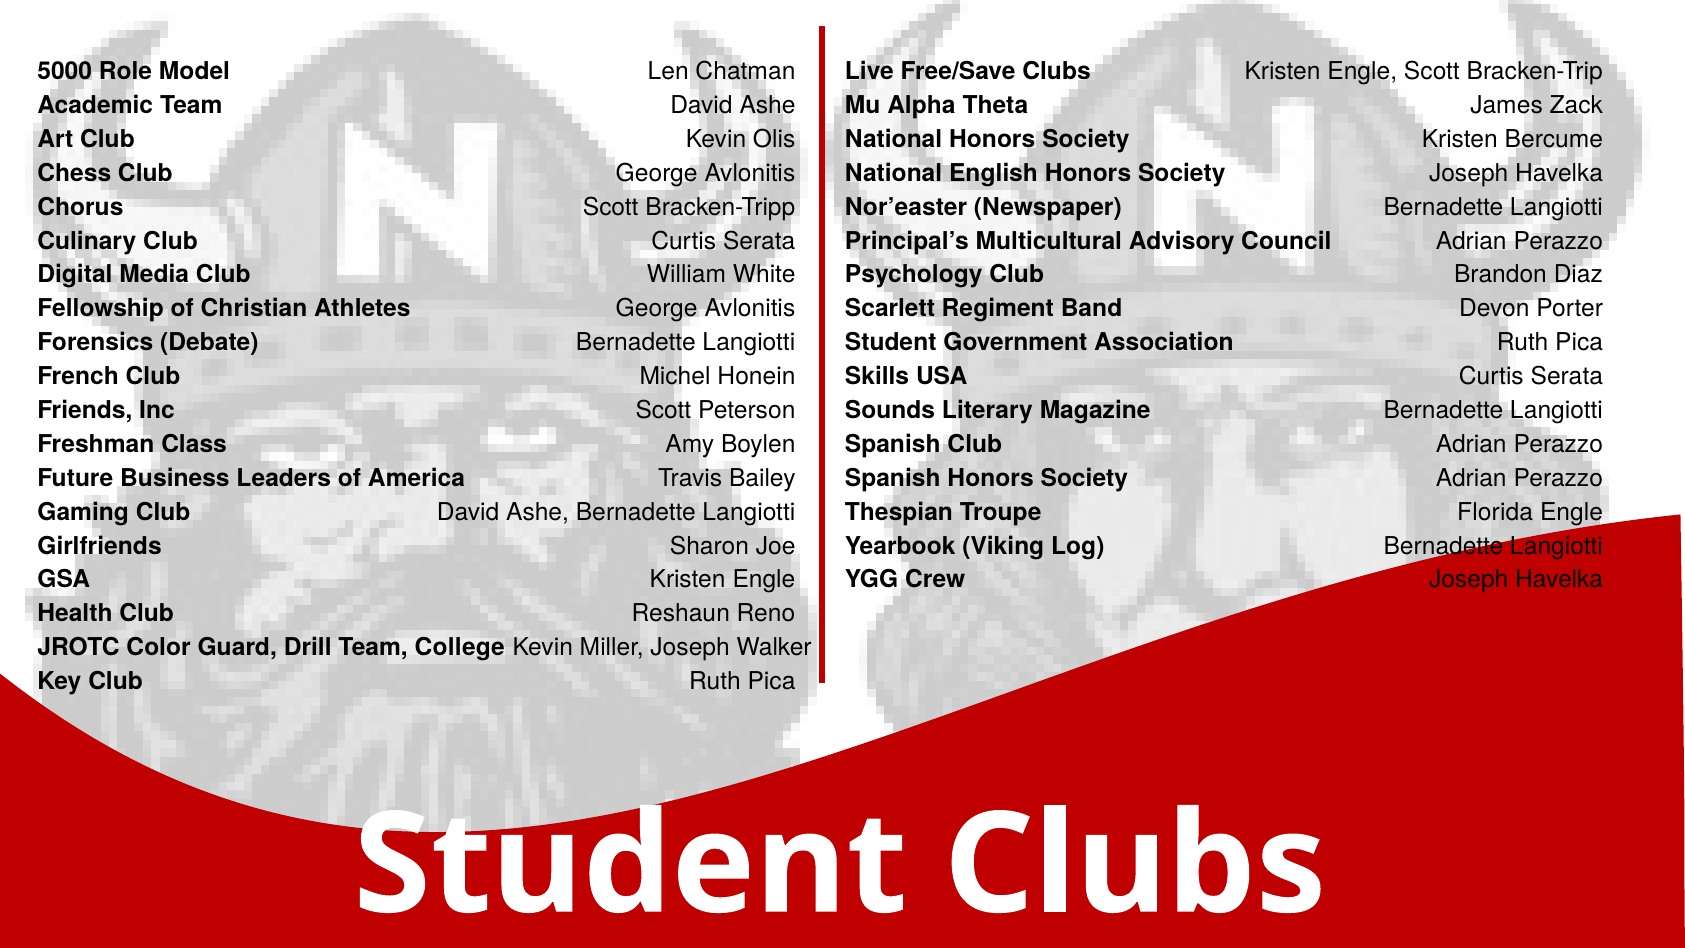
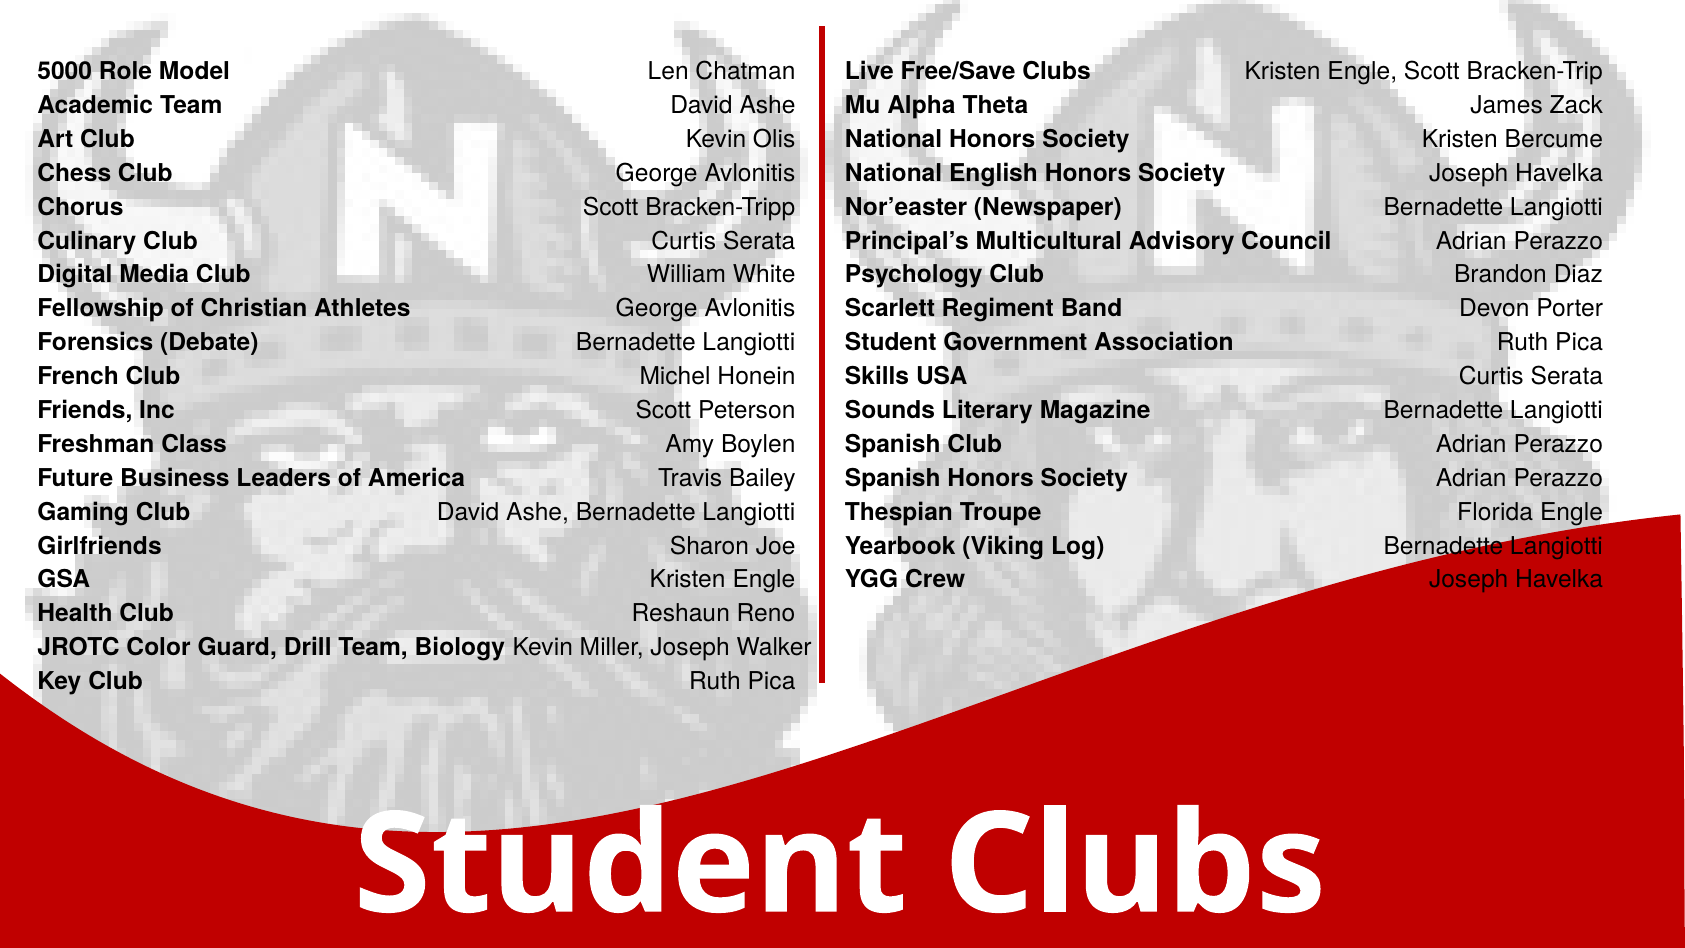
College: College -> Biology
